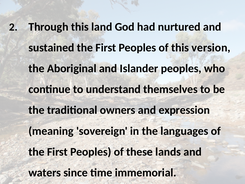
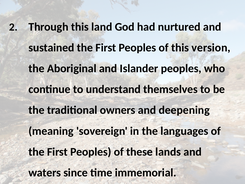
expression: expression -> deepening
